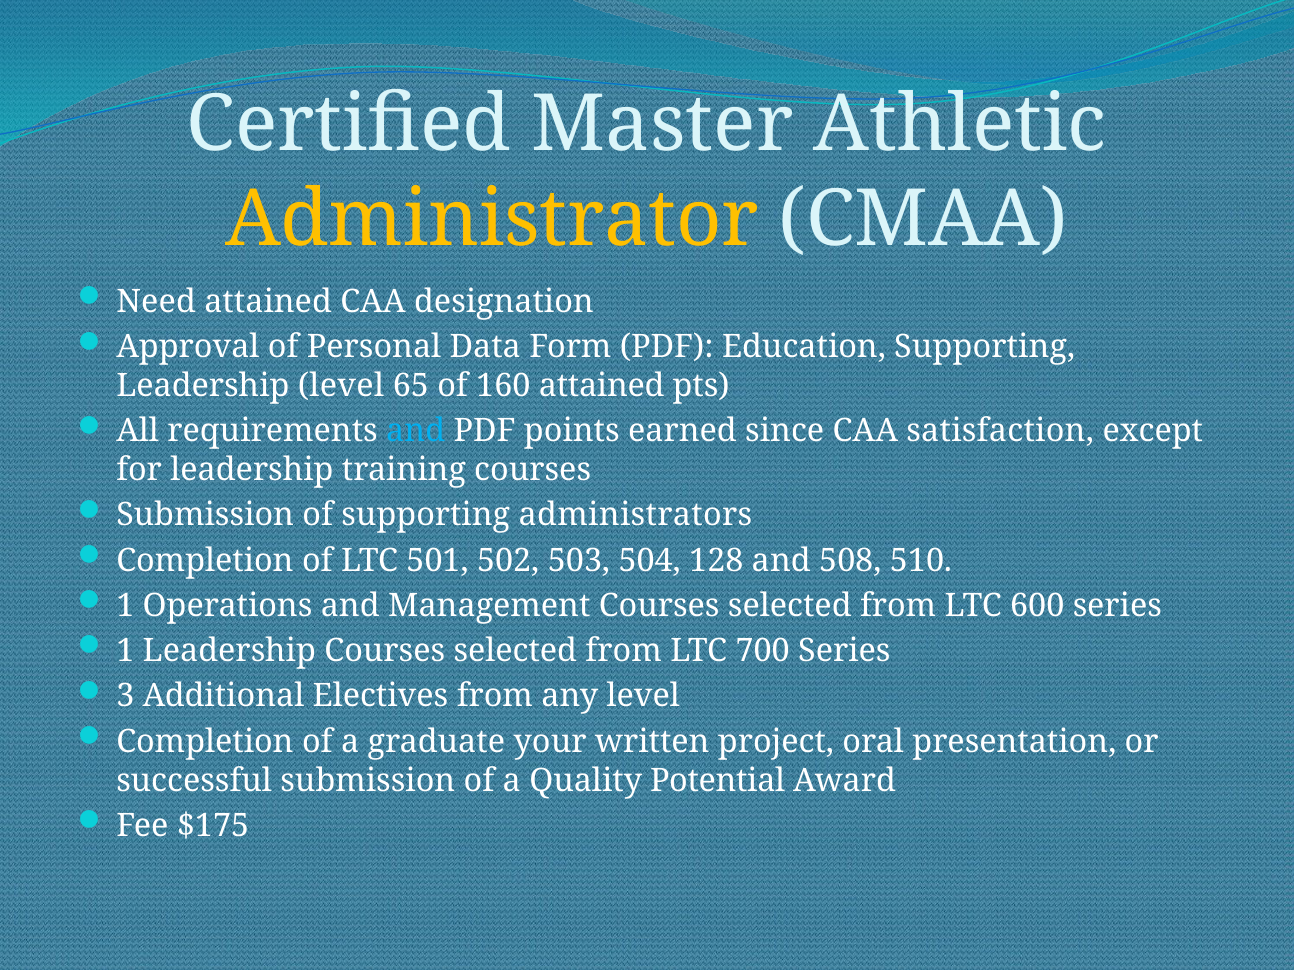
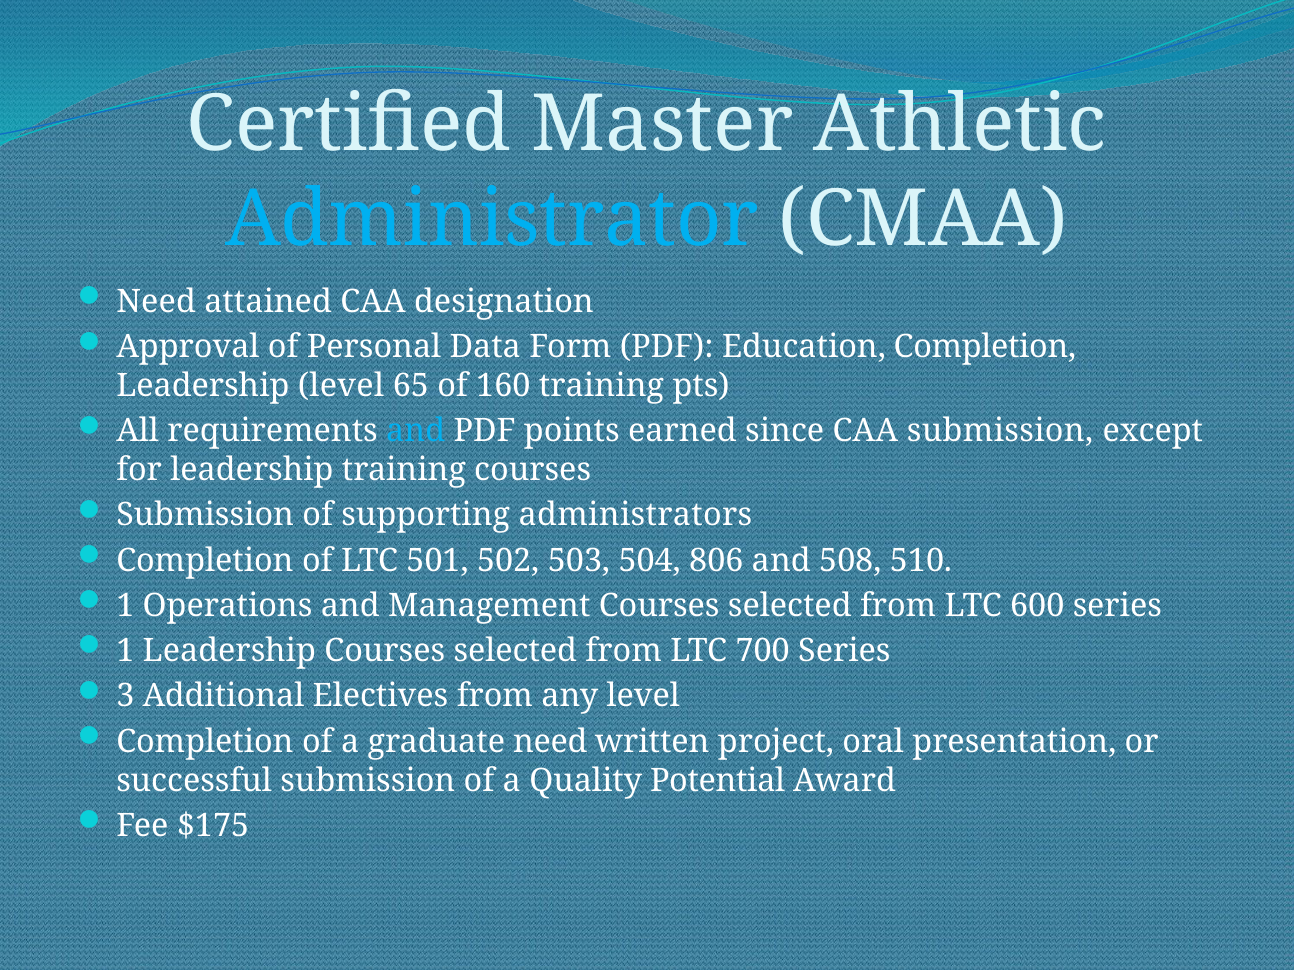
Administrator colour: yellow -> light blue
Education Supporting: Supporting -> Completion
160 attained: attained -> training
CAA satisfaction: satisfaction -> submission
128: 128 -> 806
graduate your: your -> need
